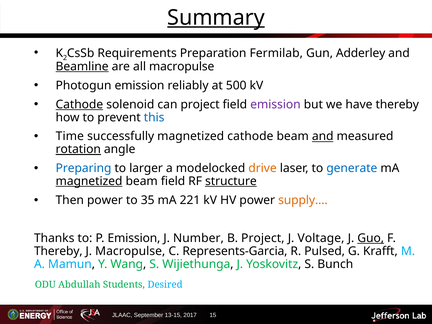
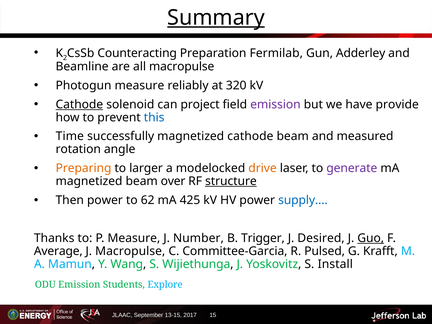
Requirements: Requirements -> Counteracting
Beamline underline: present -> none
Photogun emission: emission -> measure
500: 500 -> 320
have thereby: thereby -> provide
and at (323, 136) underline: present -> none
rotation underline: present -> none
Preparing colour: blue -> orange
generate colour: blue -> purple
magnetized at (89, 181) underline: present -> none
beam field: field -> over
35: 35 -> 62
221: 221 -> 425
supply… colour: orange -> blue
P Emission: Emission -> Measure
B Project: Project -> Trigger
Voltage: Voltage -> Desired
Thereby at (58, 251): Thereby -> Average
Represents-Garcia: Represents-Garcia -> Committee-Garcia
Bunch: Bunch -> Install
ODU Abdullah: Abdullah -> Emission
Desired: Desired -> Explore
